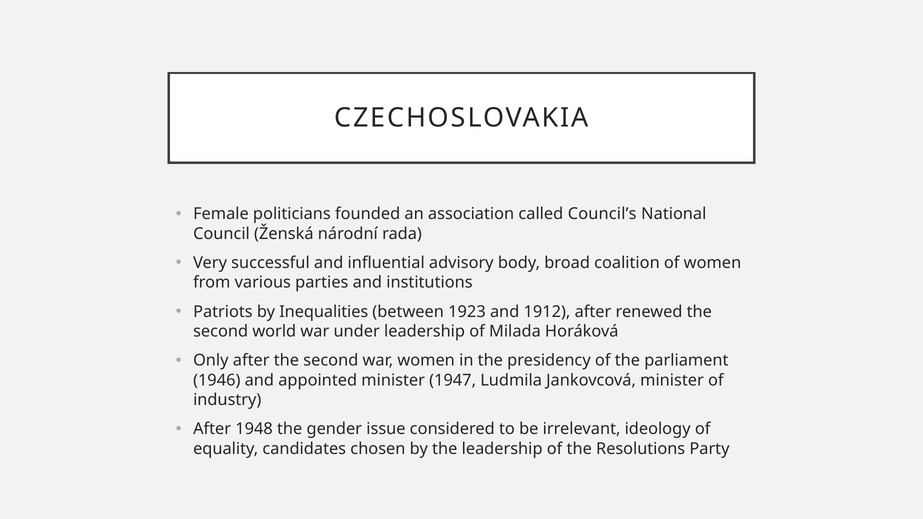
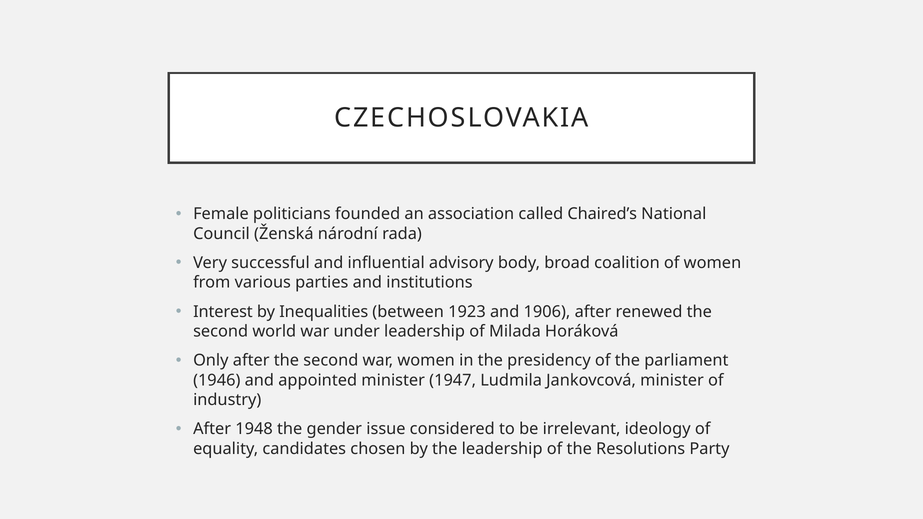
Council’s: Council’s -> Chaired’s
Patriots: Patriots -> Interest
1912: 1912 -> 1906
